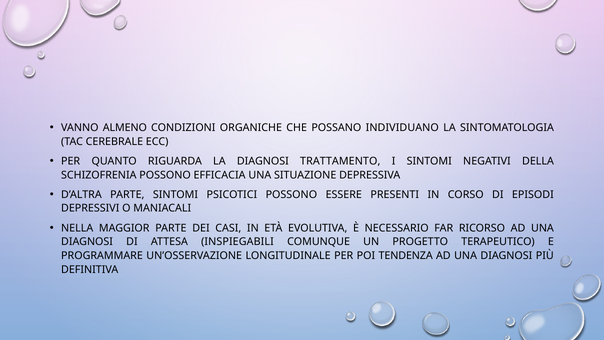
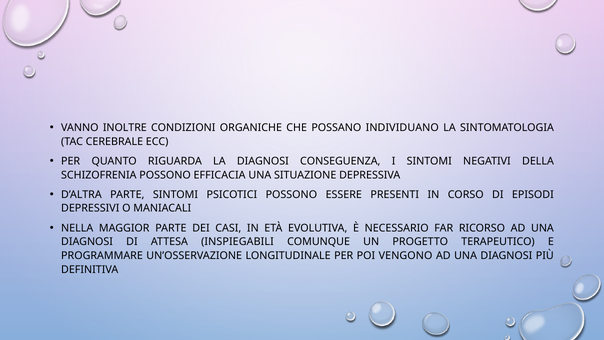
ALMENO: ALMENO -> INOLTRE
TRATTAMENTO: TRATTAMENTO -> CONSEGUENZA
TENDENZA: TENDENZA -> VENGONO
